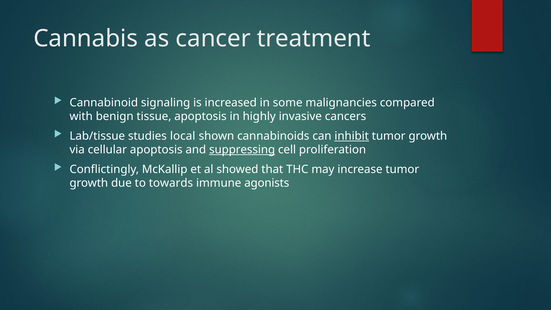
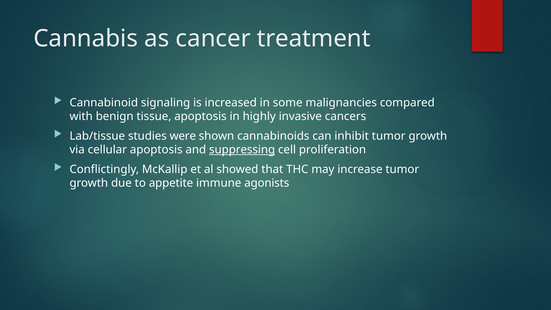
local: local -> were
inhibit underline: present -> none
towards: towards -> appetite
